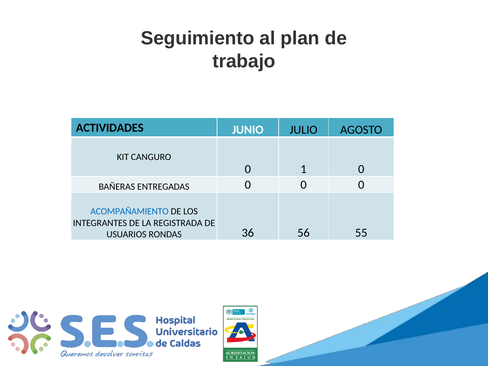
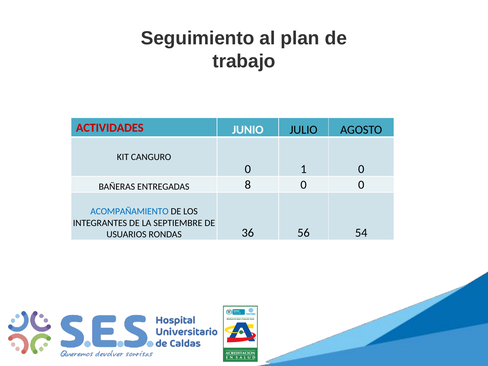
ACTIVIDADES colour: black -> red
ENTREGADAS 0: 0 -> 8
REGISTRADA: REGISTRADA -> SEPTIEMBRE
55: 55 -> 54
